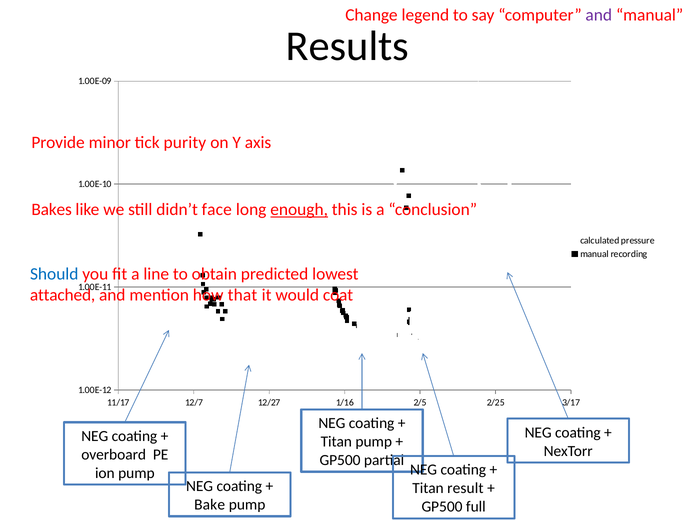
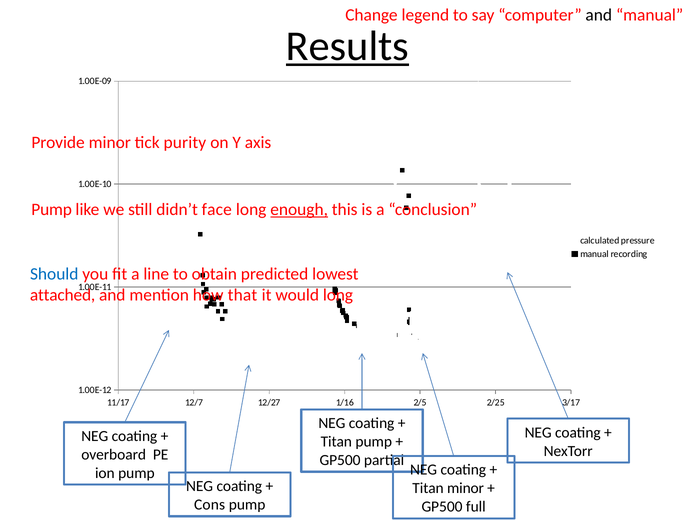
and at (599, 15) colour: purple -> black
Results underline: none -> present
Bakes at (52, 209): Bakes -> Pump
would coat: coat -> long
Titan result: result -> minor
Bake: Bake -> Cons
